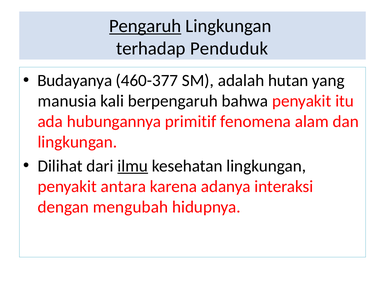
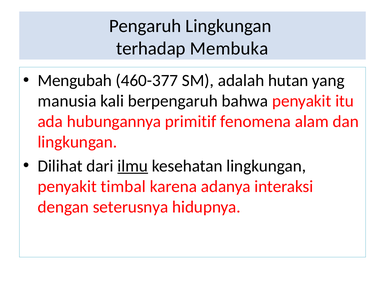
Pengaruh underline: present -> none
Penduduk: Penduduk -> Membuka
Budayanya: Budayanya -> Mengubah
antara: antara -> timbal
mengubah: mengubah -> seterusnya
